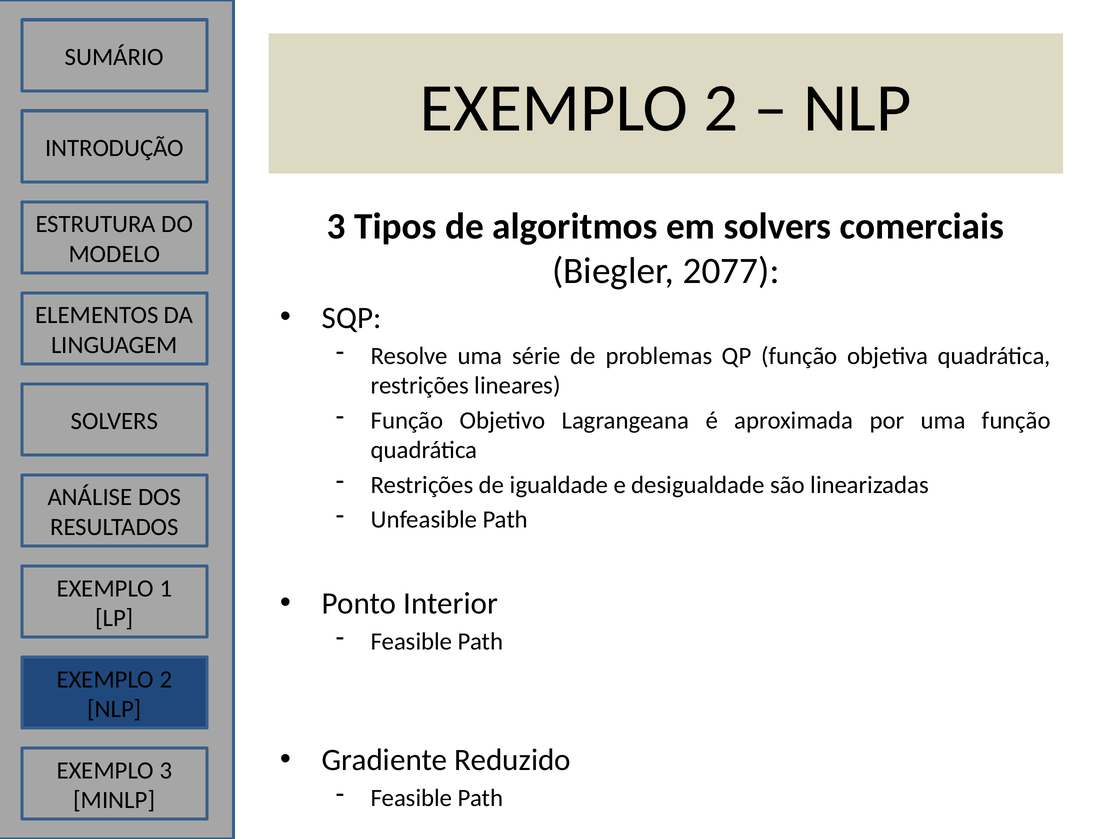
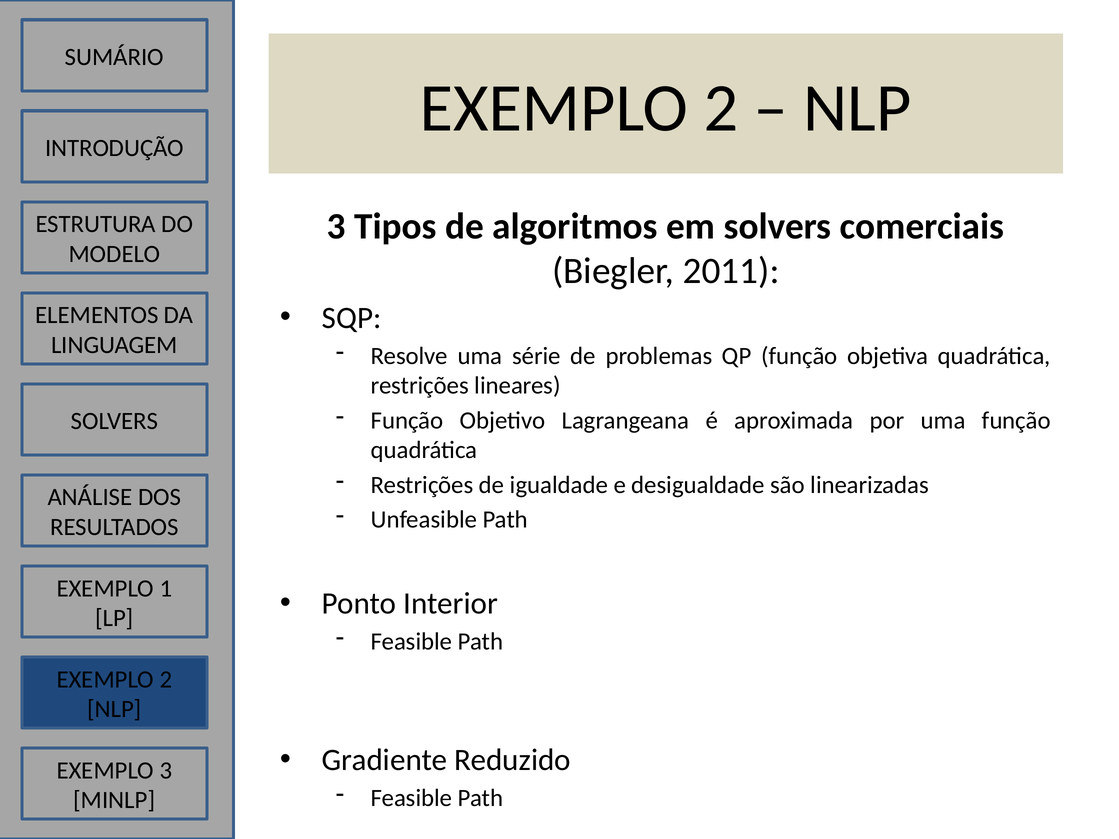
2077: 2077 -> 2011
